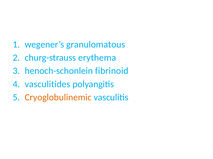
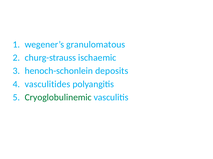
erythema: erythema -> ischaemic
fibrinoid: fibrinoid -> deposits
Cryoglobulinemic colour: orange -> green
